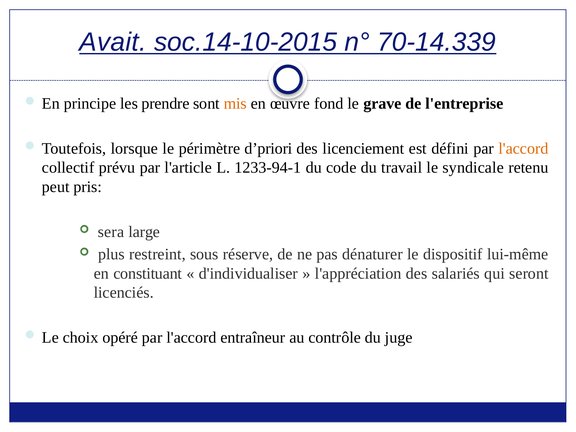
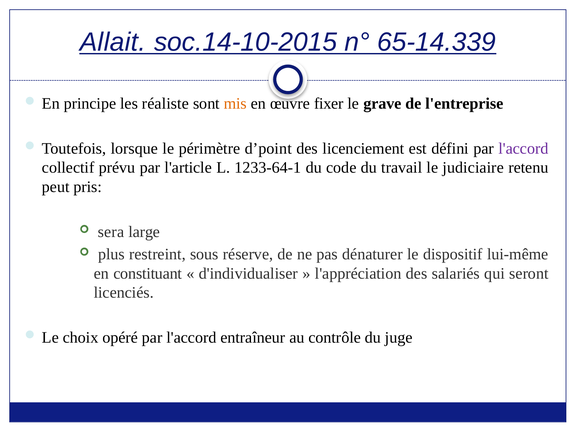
Avait: Avait -> Allait
70-14.339: 70-14.339 -> 65-14.339
prendre: prendre -> réaliste
fond: fond -> fixer
d’priori: d’priori -> d’point
l'accord at (523, 148) colour: orange -> purple
1233-94-1: 1233-94-1 -> 1233-64-1
syndicale: syndicale -> judiciaire
